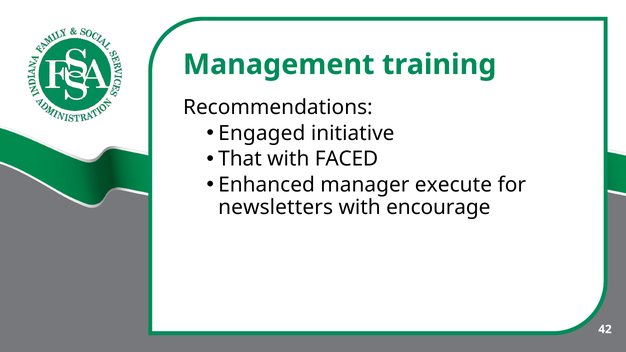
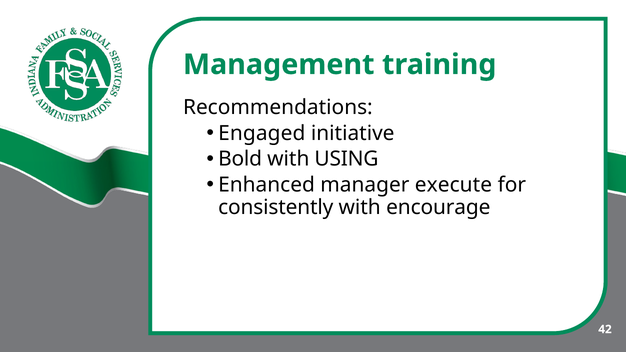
That: That -> Bold
FACED: FACED -> USING
newsletters: newsletters -> consistently
